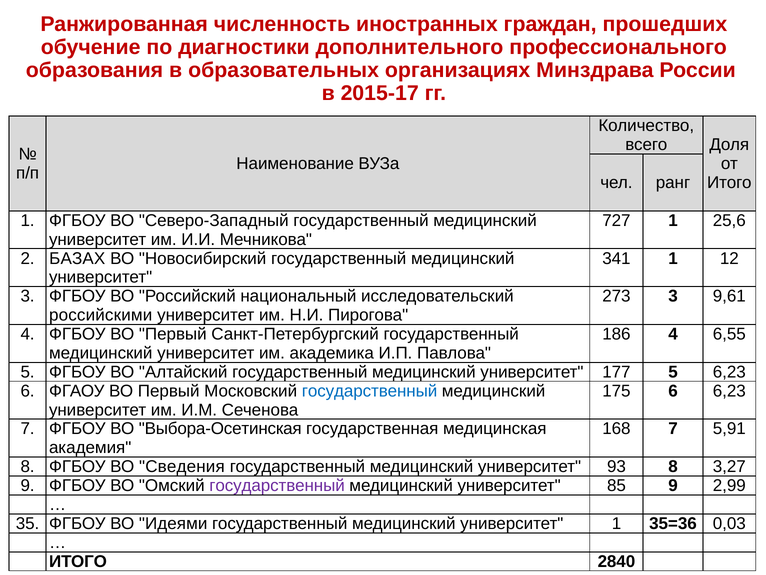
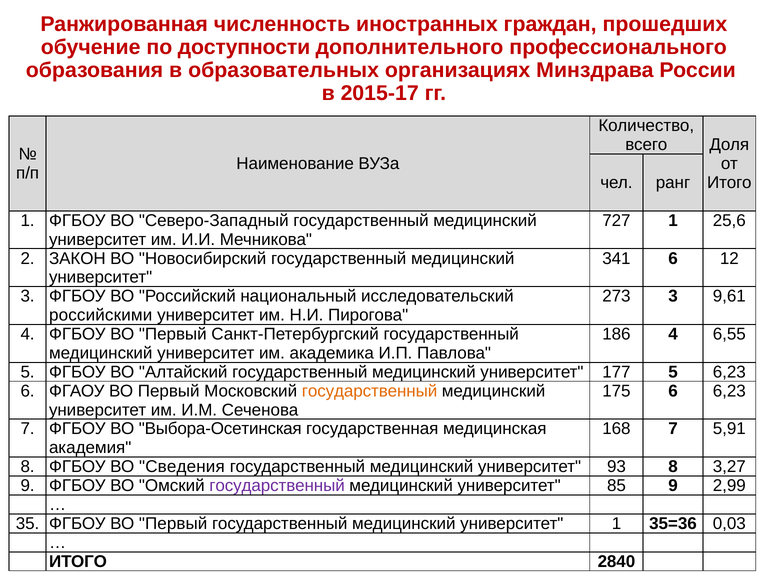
диагностики: диагностики -> доступности
БАЗАХ: БАЗАХ -> ЗАКОН
341 1: 1 -> 6
государственный at (370, 391) colour: blue -> orange
35 ФГБОУ ВО Идеями: Идеями -> Первый
